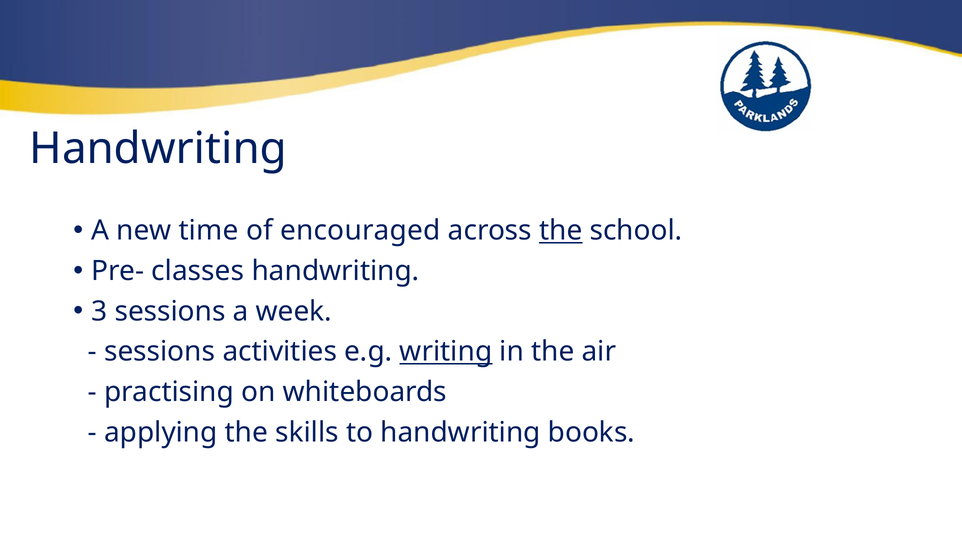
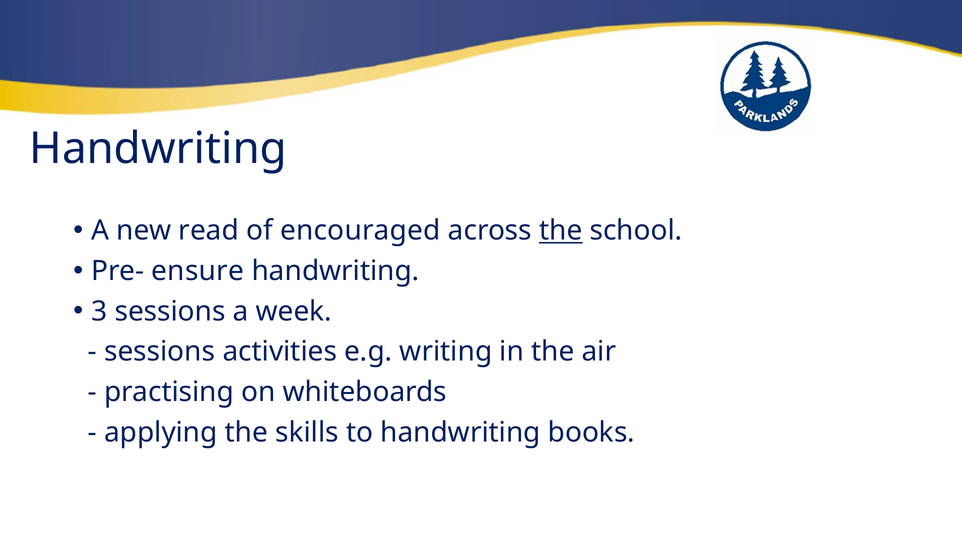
time: time -> read
classes: classes -> ensure
writing underline: present -> none
